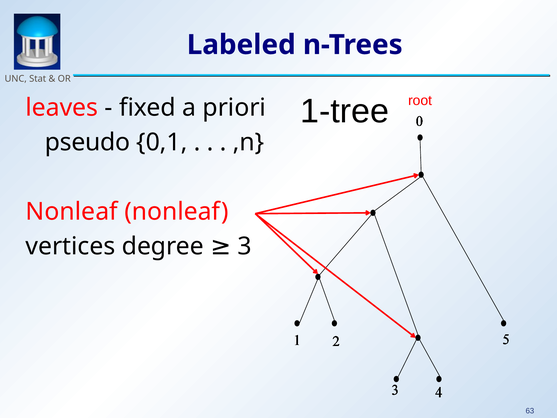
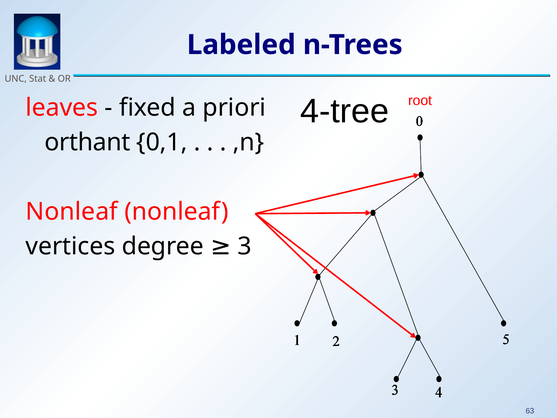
1-tree: 1-tree -> 4-tree
pseudo: pseudo -> orthant
